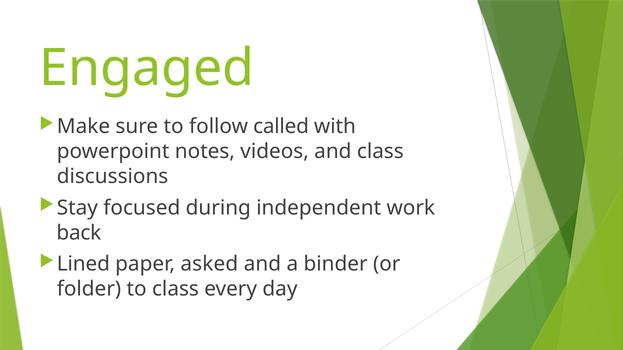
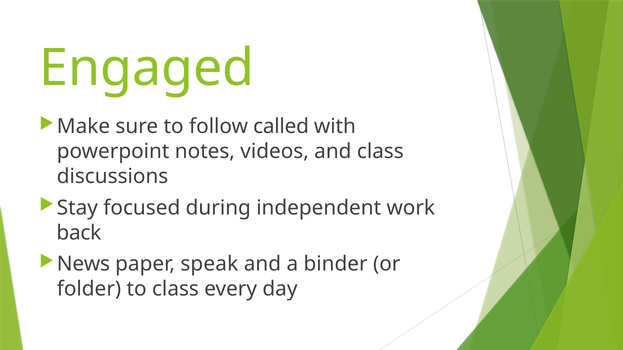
Lined: Lined -> News
asked: asked -> speak
